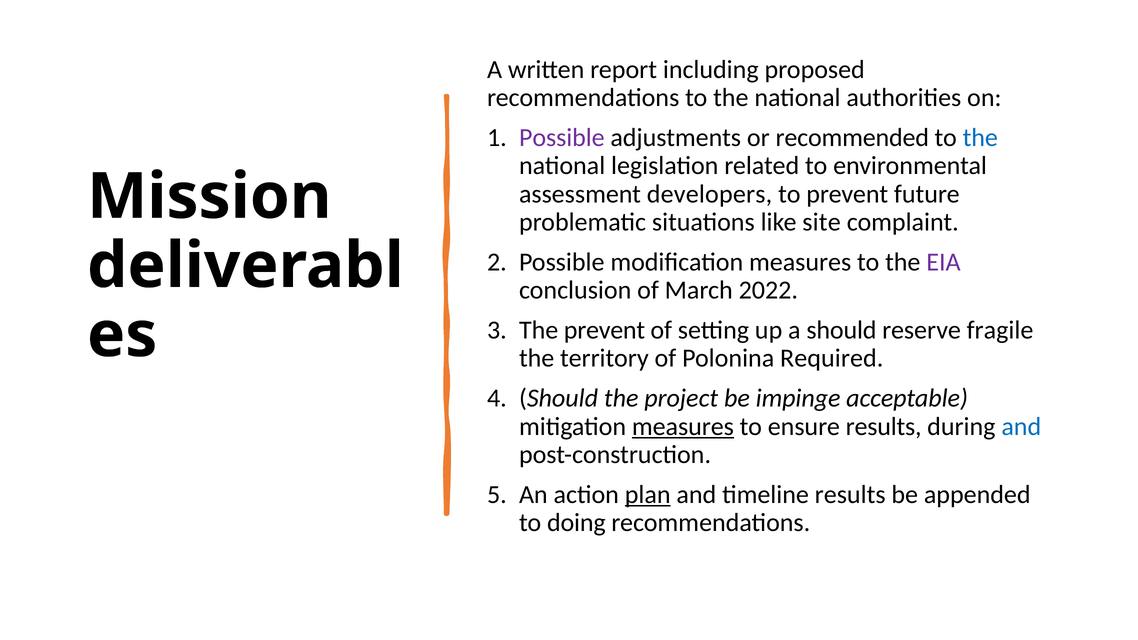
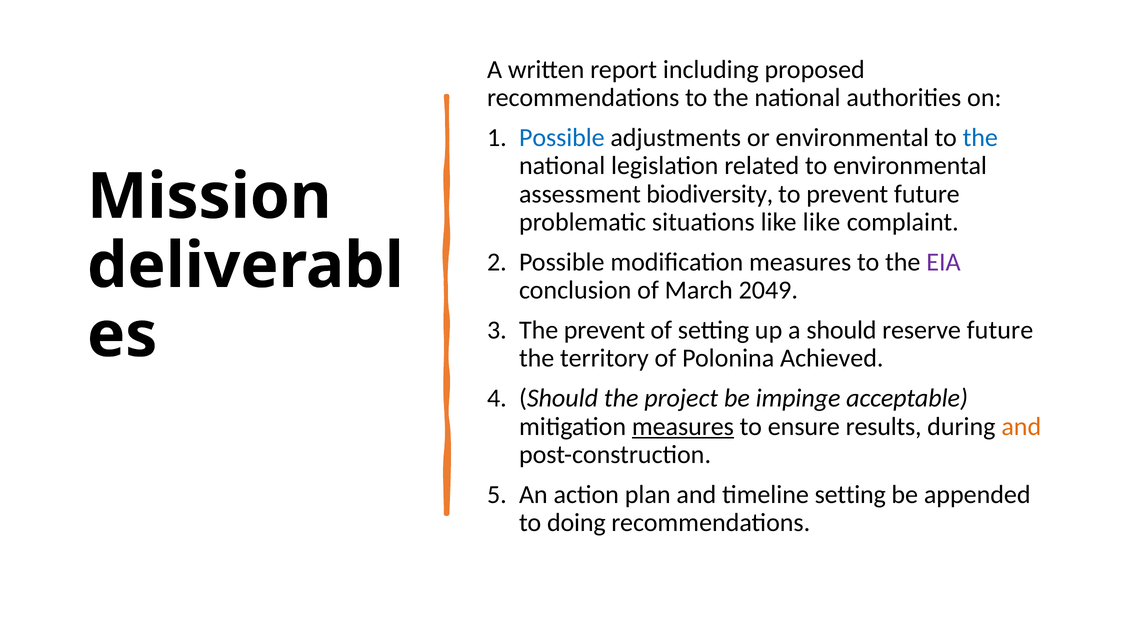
Possible at (562, 138) colour: purple -> blue
or recommended: recommended -> environmental
developers: developers -> biodiversity
like site: site -> like
2022: 2022 -> 2049
reserve fragile: fragile -> future
Required: Required -> Achieved
and at (1021, 427) colour: blue -> orange
plan underline: present -> none
timeline results: results -> setting
